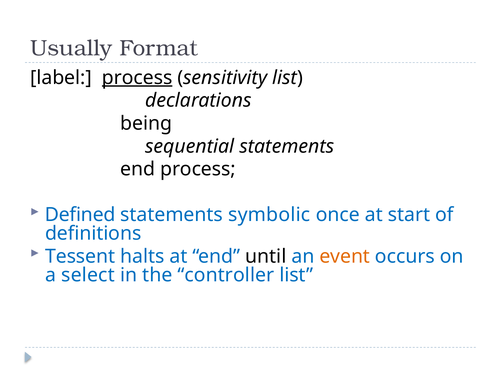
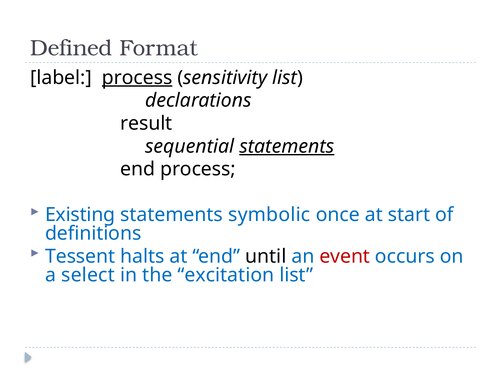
Usually: Usually -> Defined
being: being -> result
statements at (287, 147) underline: none -> present
Defined: Defined -> Existing
event colour: orange -> red
controller: controller -> excitation
